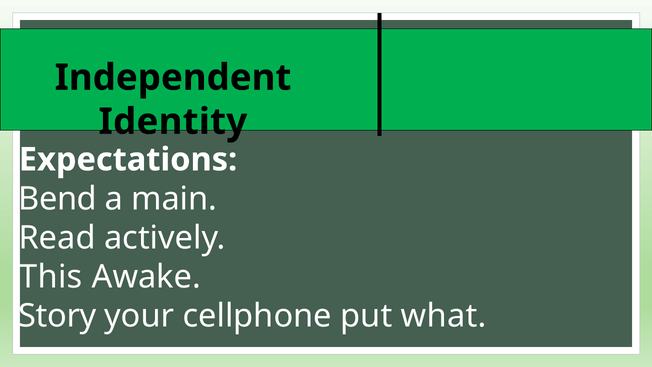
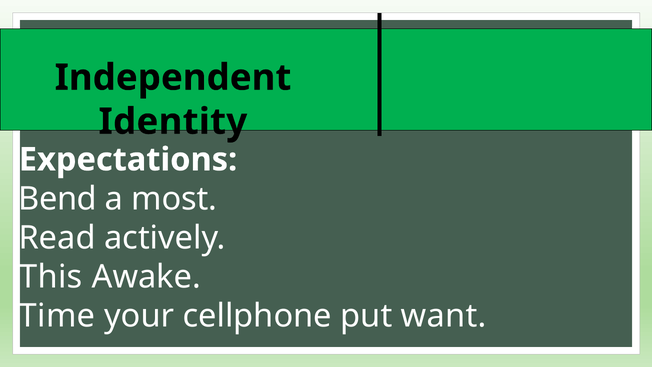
main: main -> most
Story: Story -> Time
what: what -> want
